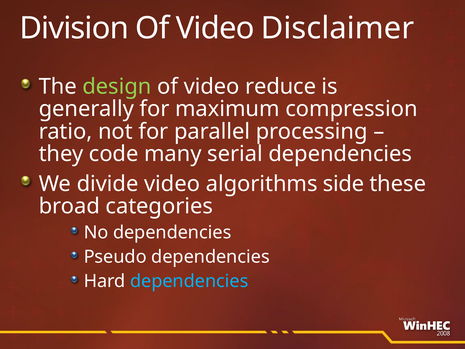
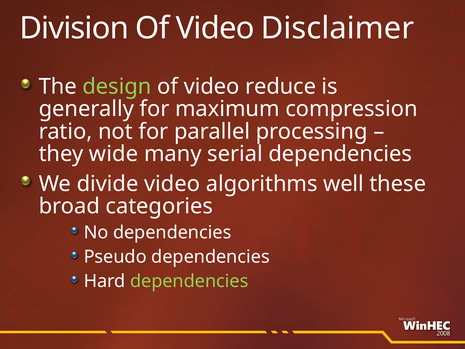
code: code -> wide
side: side -> well
dependencies at (189, 281) colour: light blue -> light green
